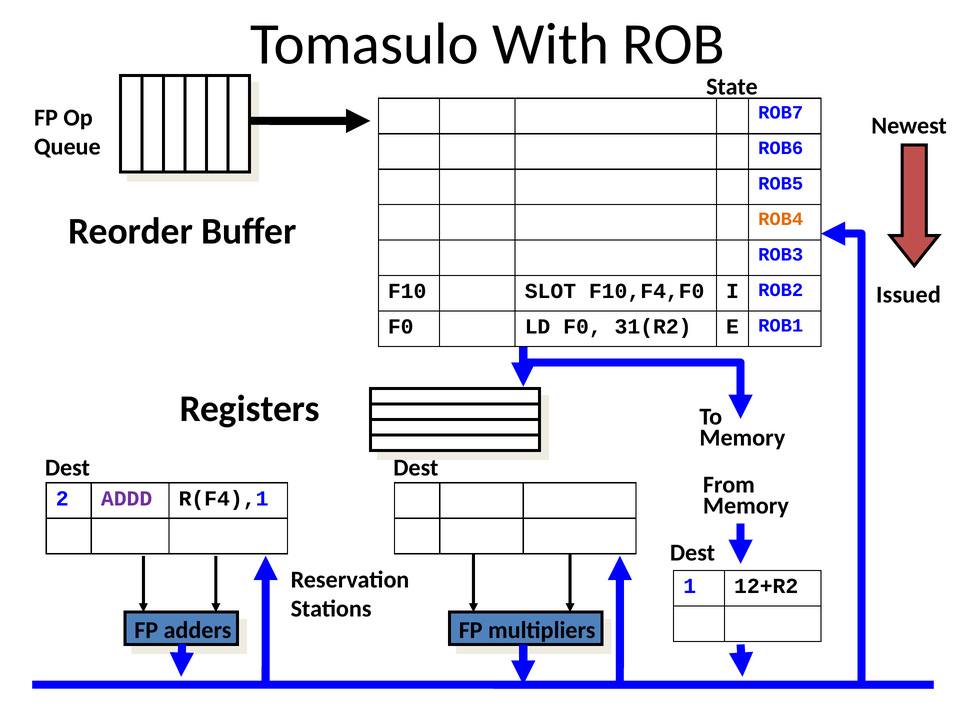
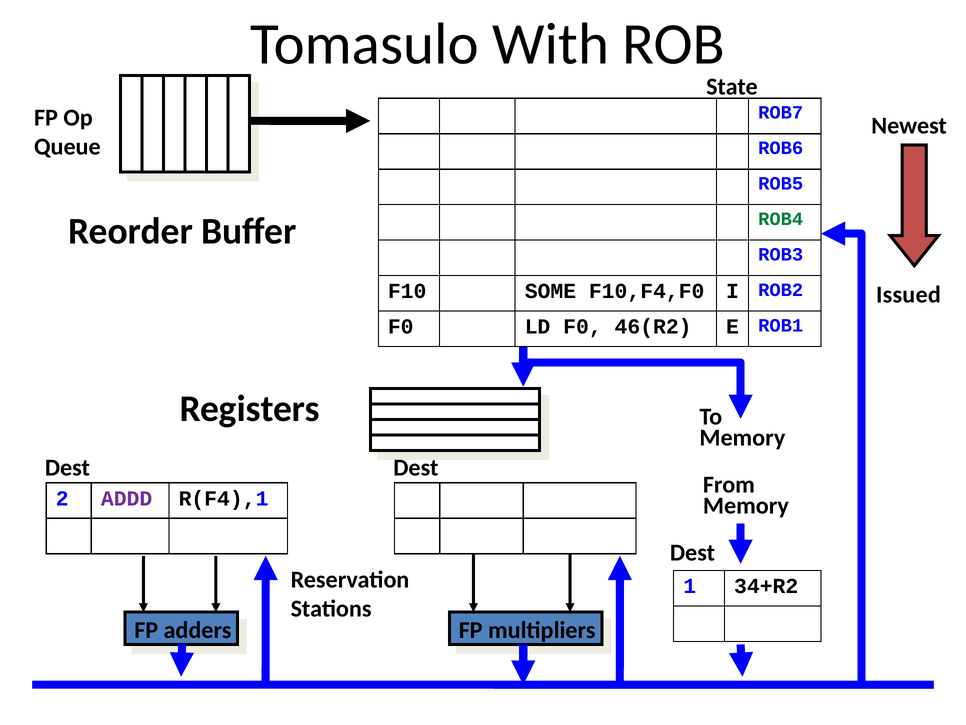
ROB4 colour: orange -> green
SLOT: SLOT -> SOME
31(R2: 31(R2 -> 46(R2
12+R2: 12+R2 -> 34+R2
